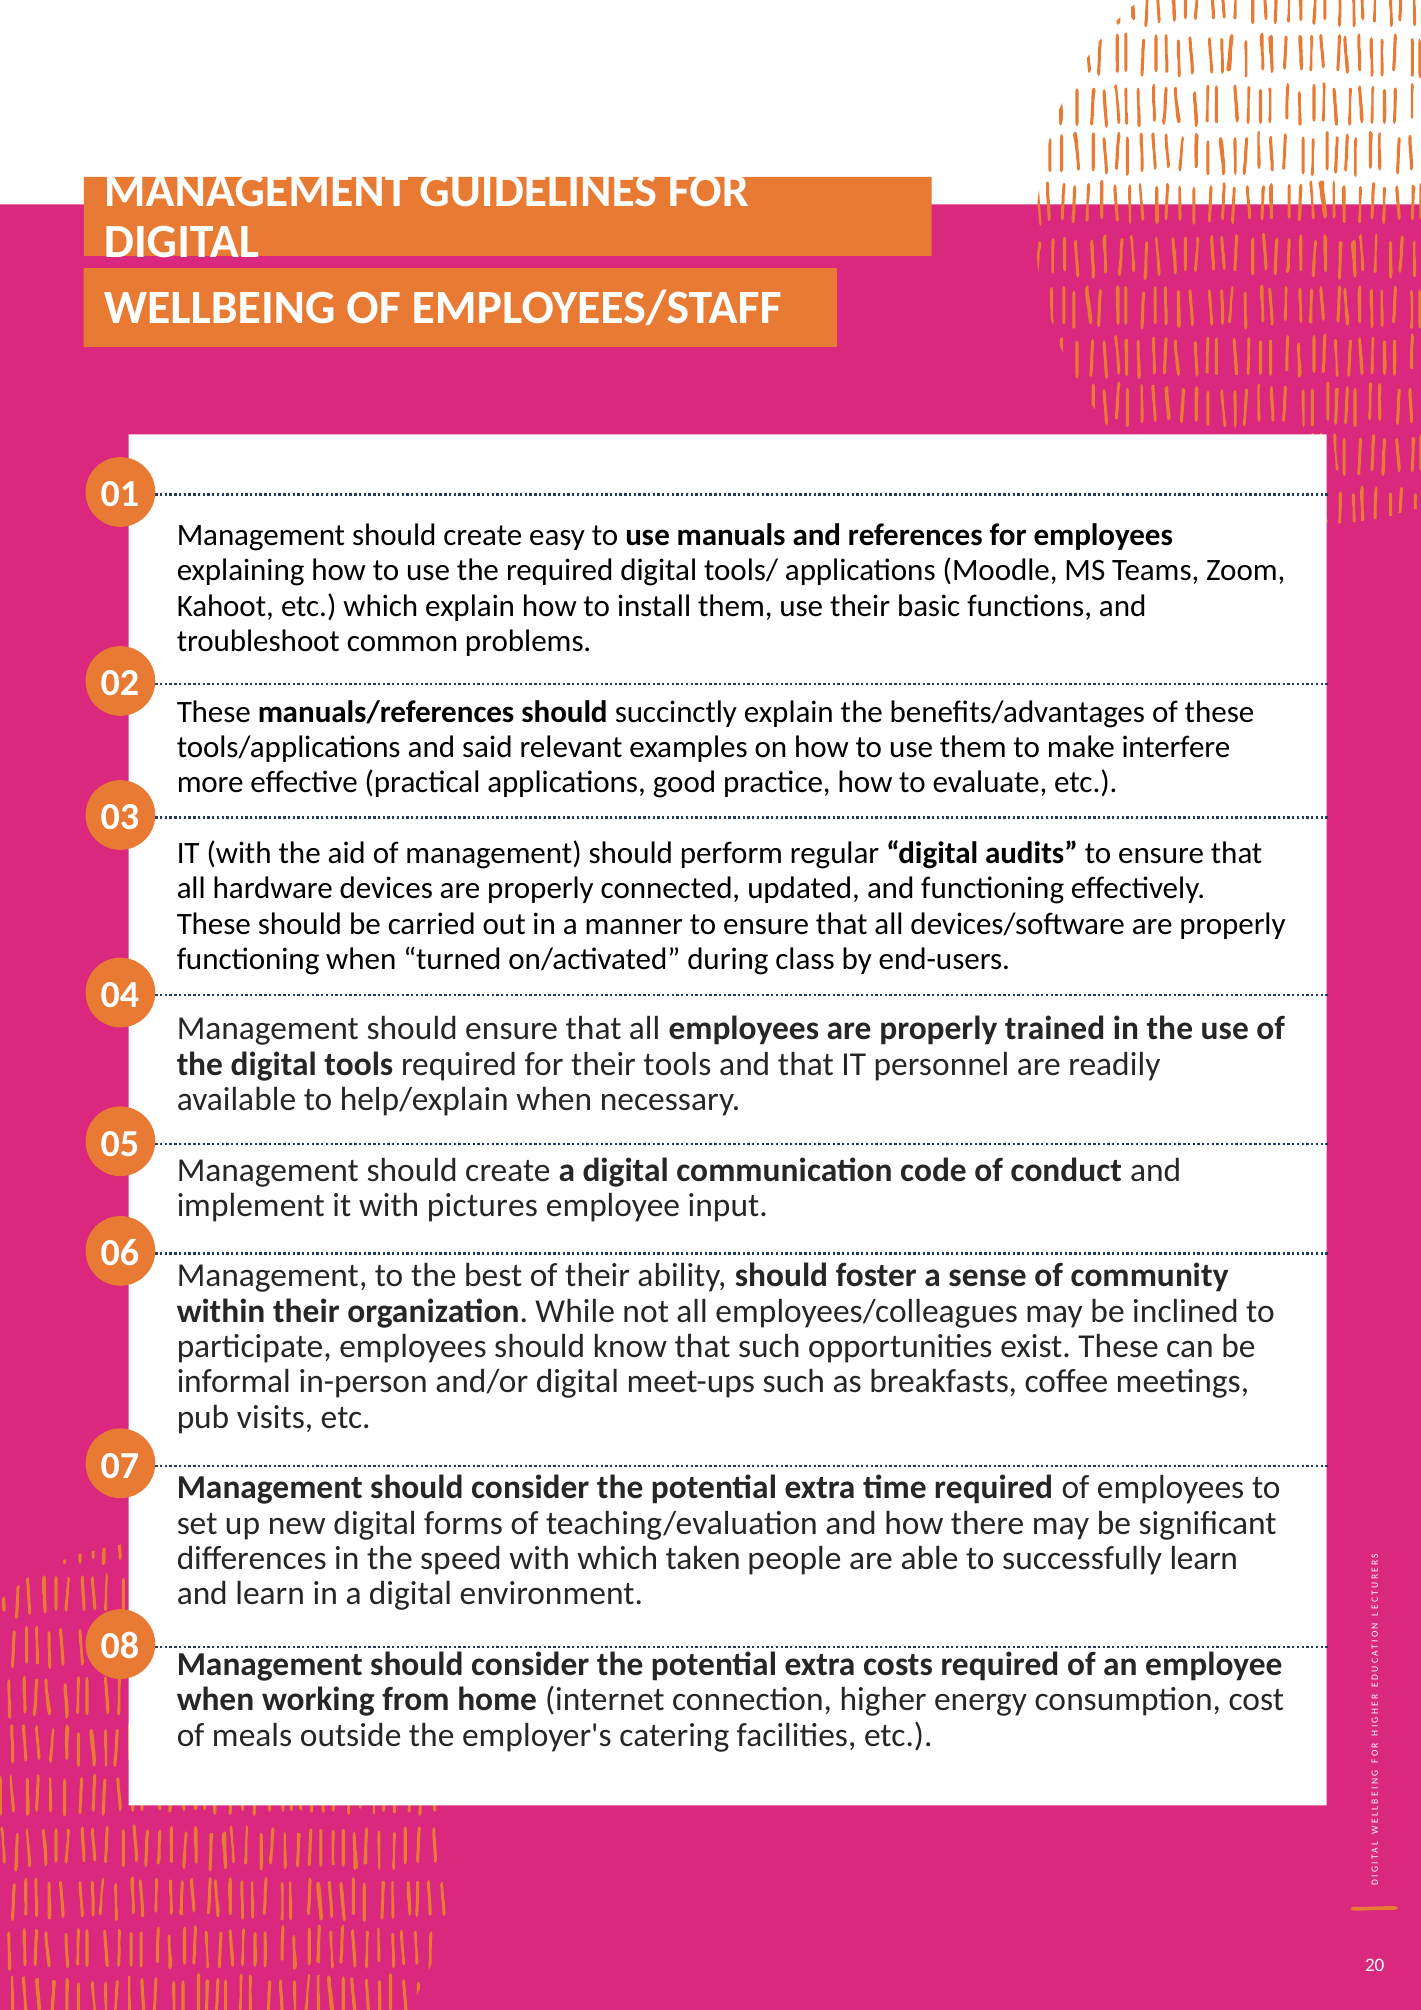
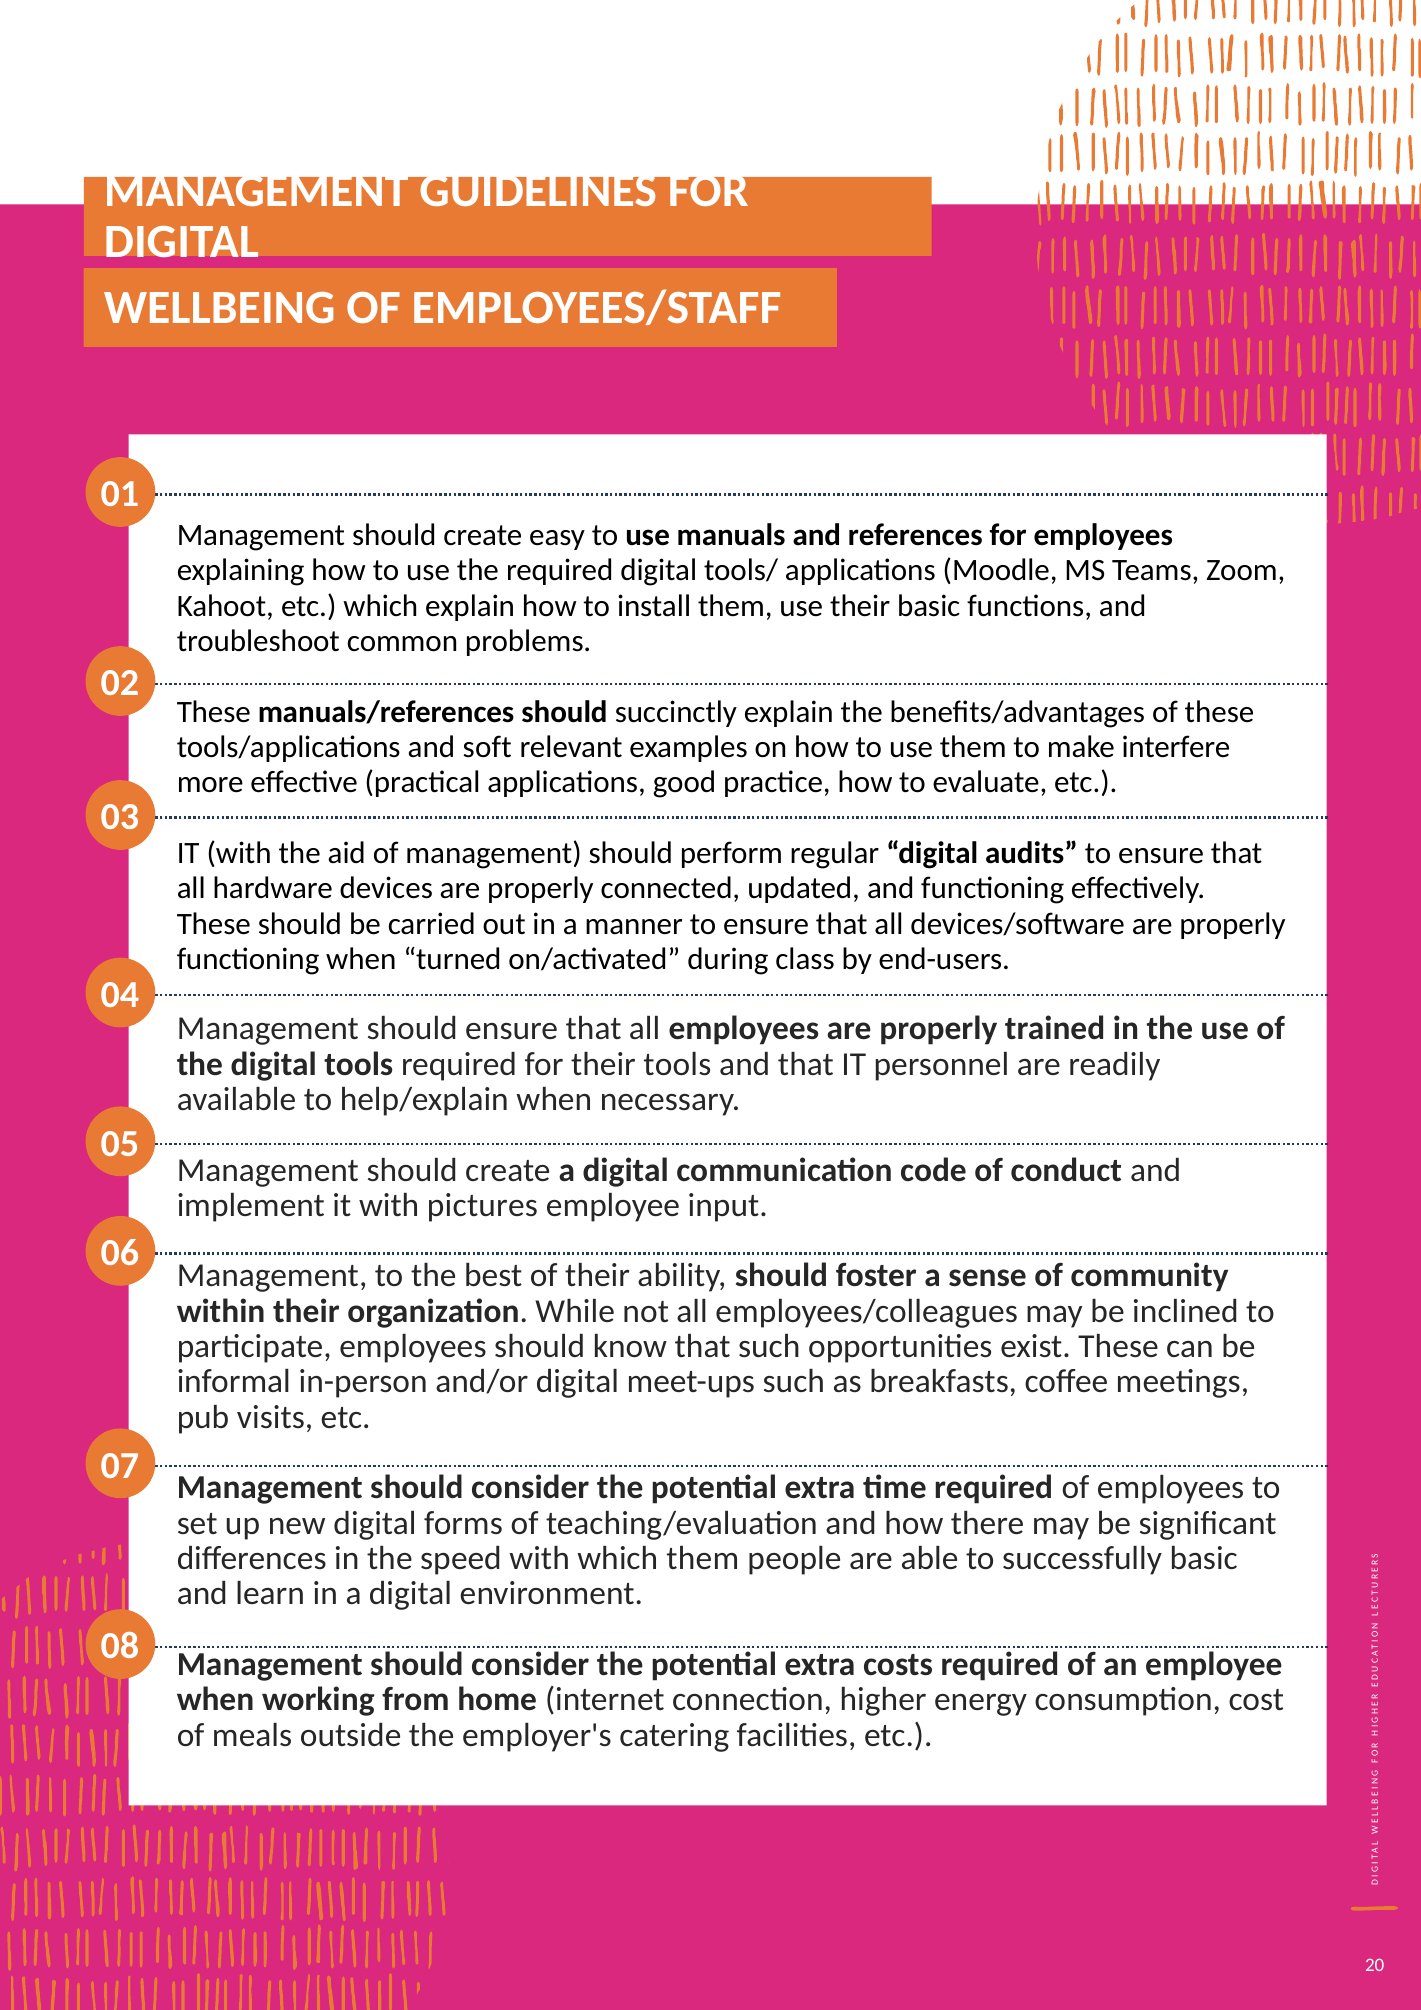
said: said -> soft
which taken: taken -> them
successfully learn: learn -> basic
